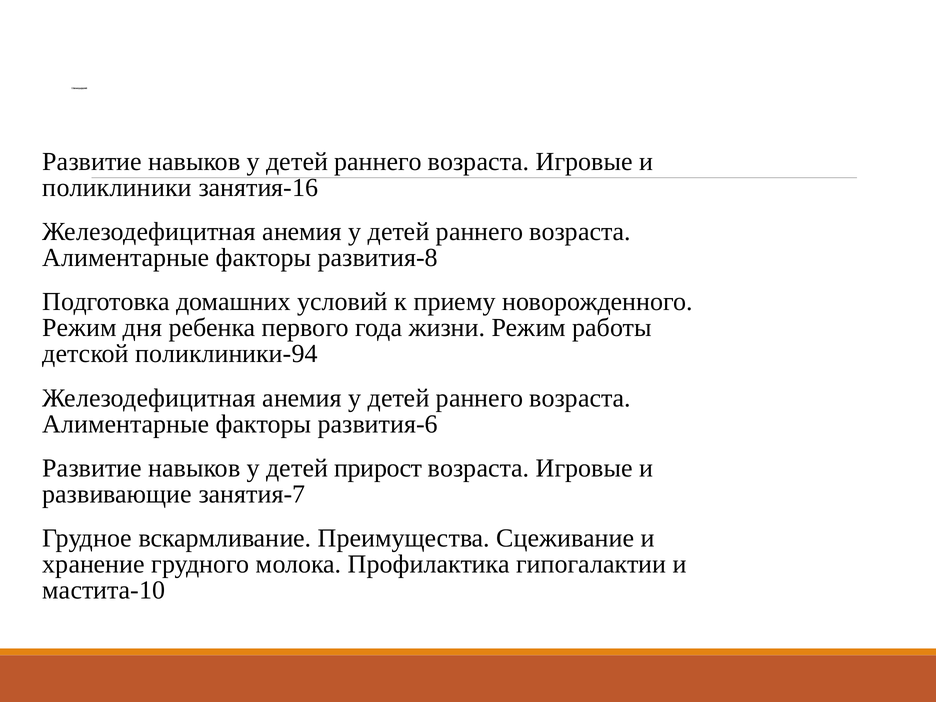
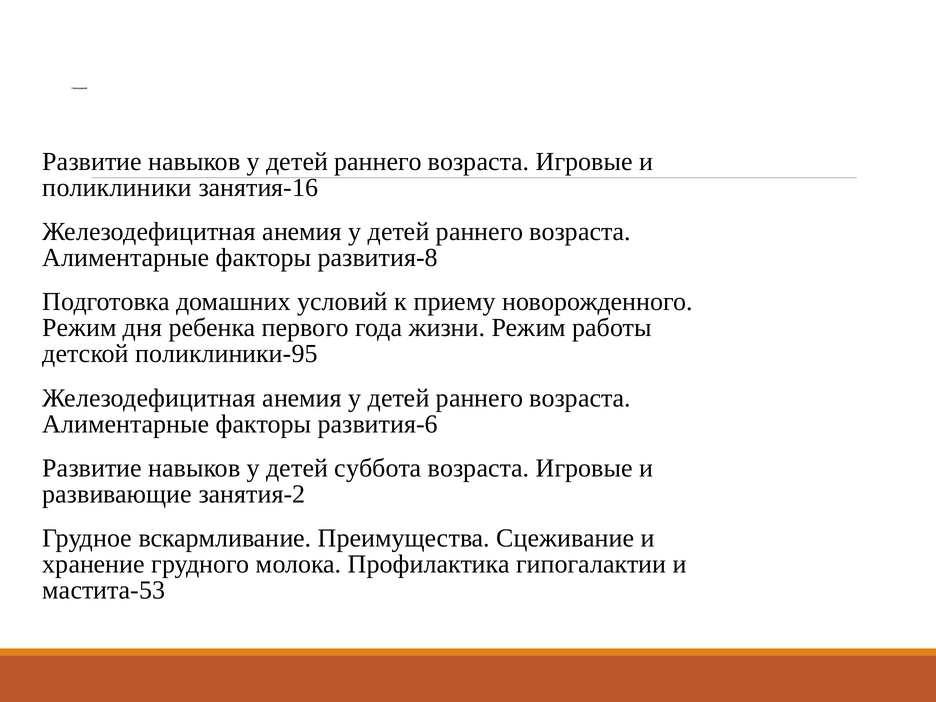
поликлиники-94: поликлиники-94 -> поликлиники-95
прирост: прирост -> суббота
занятия-7: занятия-7 -> занятия-2
мастита-10: мастита-10 -> мастита-53
